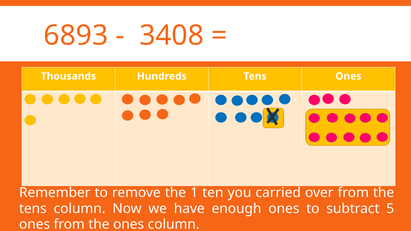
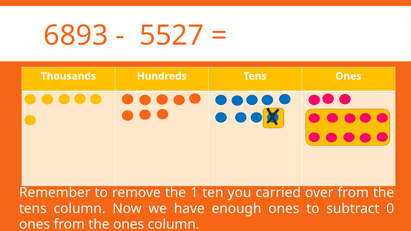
3408: 3408 -> 5527
5: 5 -> 0
